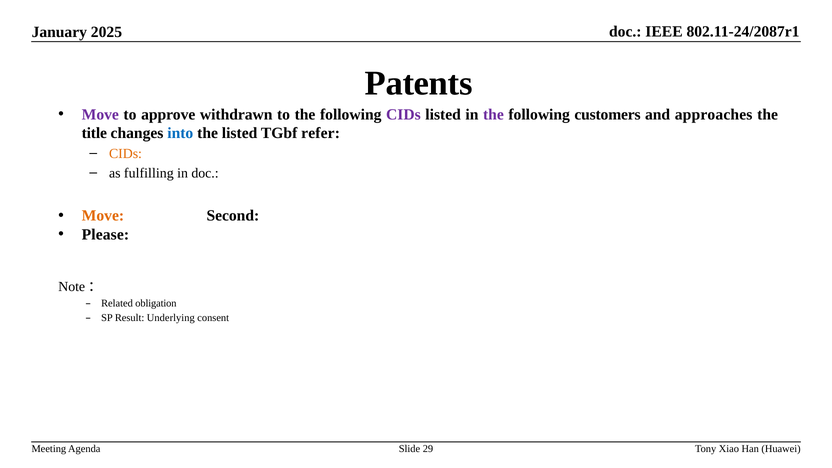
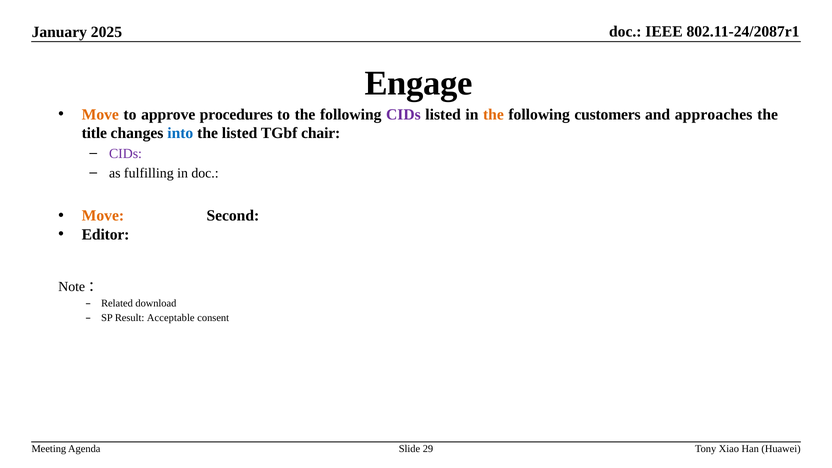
Patents: Patents -> Engage
Move at (100, 114) colour: purple -> orange
withdrawn: withdrawn -> procedures
the at (493, 114) colour: purple -> orange
refer: refer -> chair
CIDs at (125, 154) colour: orange -> purple
Please: Please -> Editor
obligation: obligation -> download
Underlying: Underlying -> Acceptable
